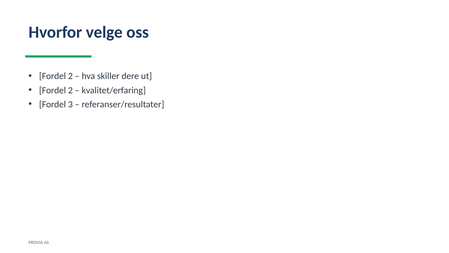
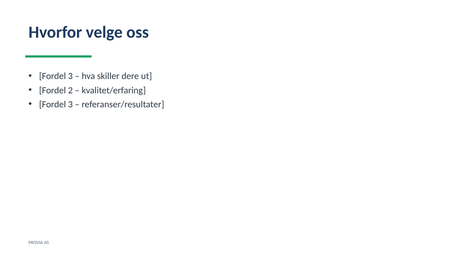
2 at (70, 76): 2 -> 3
